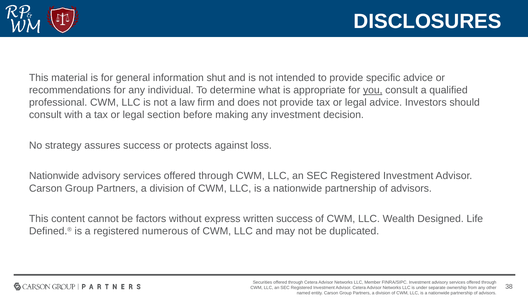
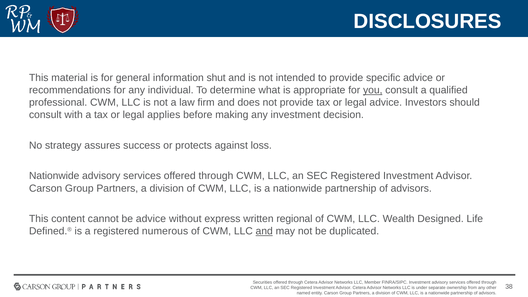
section: section -> applies
be factors: factors -> advice
written success: success -> regional
and at (264, 231) underline: none -> present
